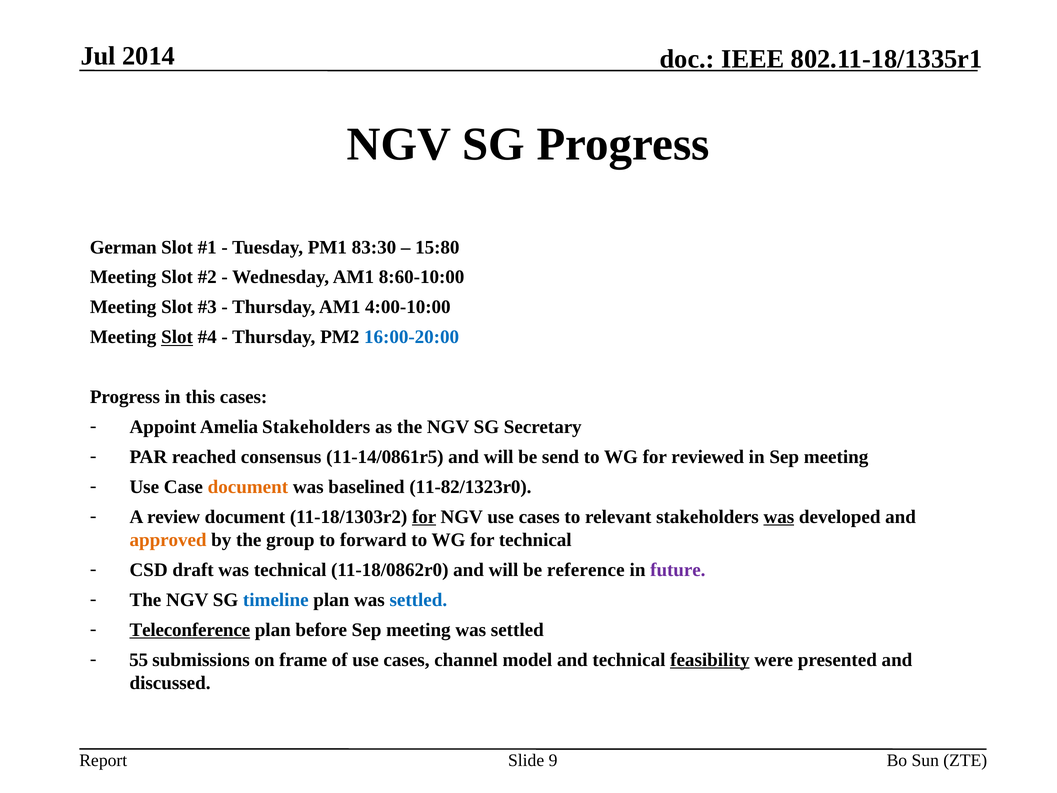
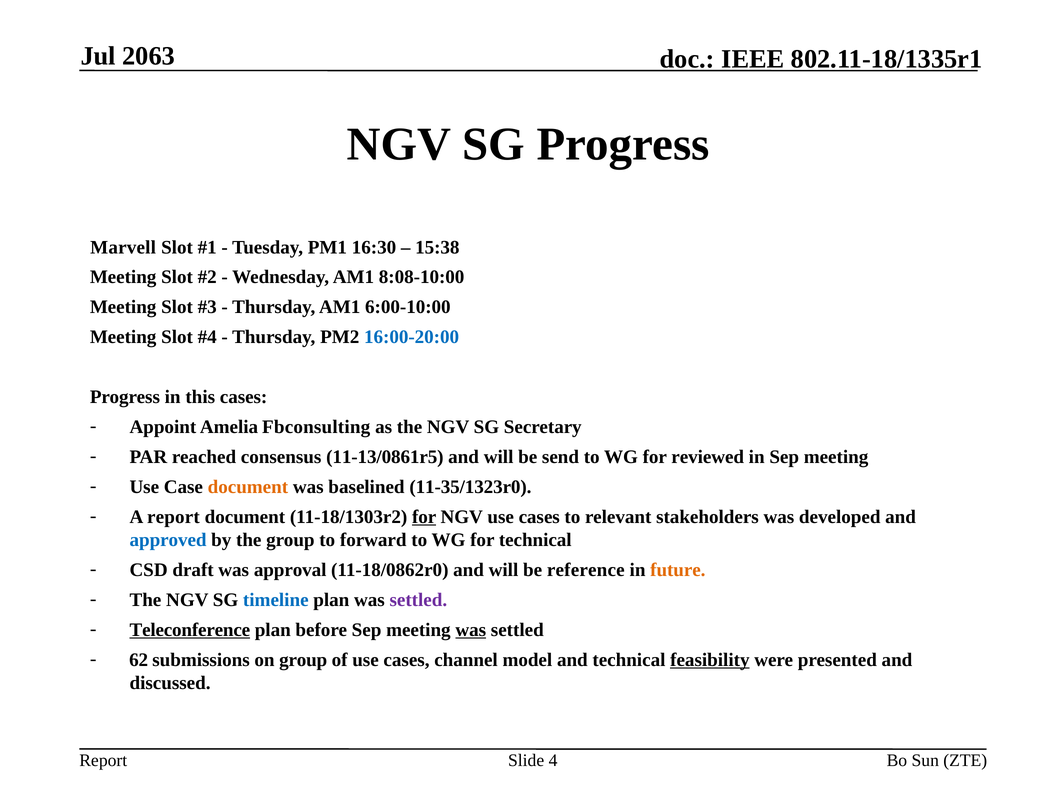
2014: 2014 -> 2063
German: German -> Marvell
83:30: 83:30 -> 16:30
15:80: 15:80 -> 15:38
8:60-10:00: 8:60-10:00 -> 8:08-10:00
4:00-10:00: 4:00-10:00 -> 6:00-10:00
Slot at (177, 337) underline: present -> none
Amelia Stakeholders: Stakeholders -> Fbconsulting
11-14/0861r5: 11-14/0861r5 -> 11-13/0861r5
11-82/1323r0: 11-82/1323r0 -> 11-35/1323r0
A review: review -> report
was at (779, 517) underline: present -> none
approved colour: orange -> blue
was technical: technical -> approval
future colour: purple -> orange
settled at (418, 600) colour: blue -> purple
was at (471, 630) underline: none -> present
55: 55 -> 62
on frame: frame -> group
9: 9 -> 4
